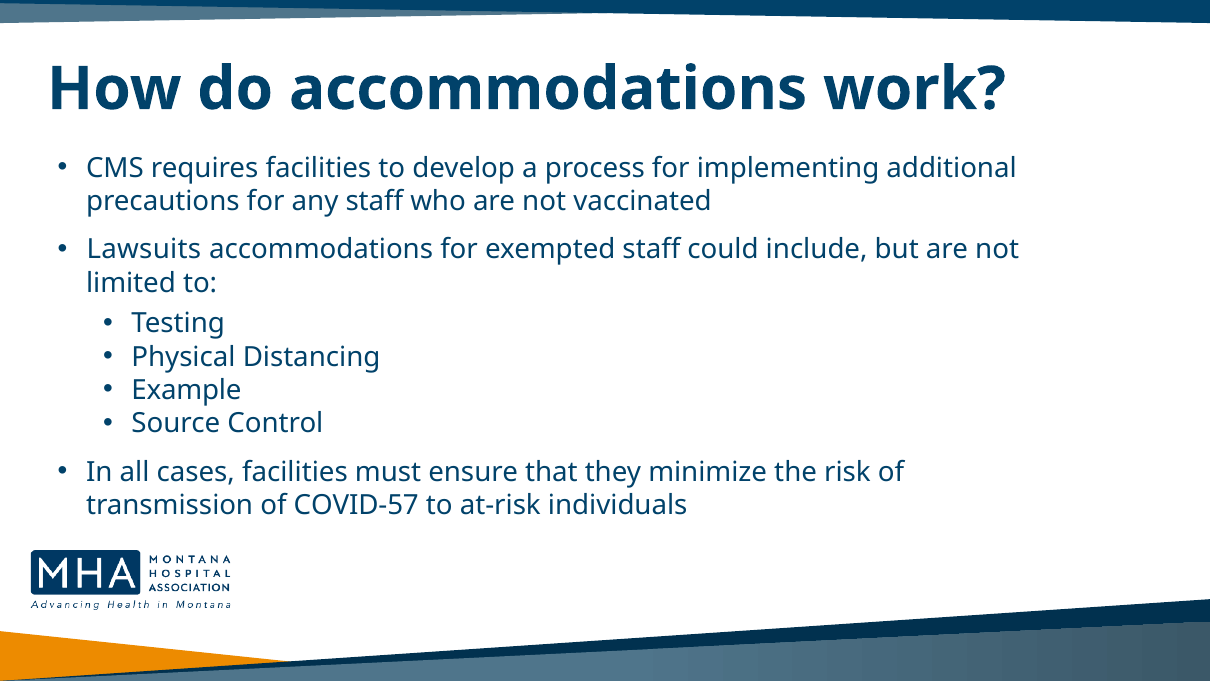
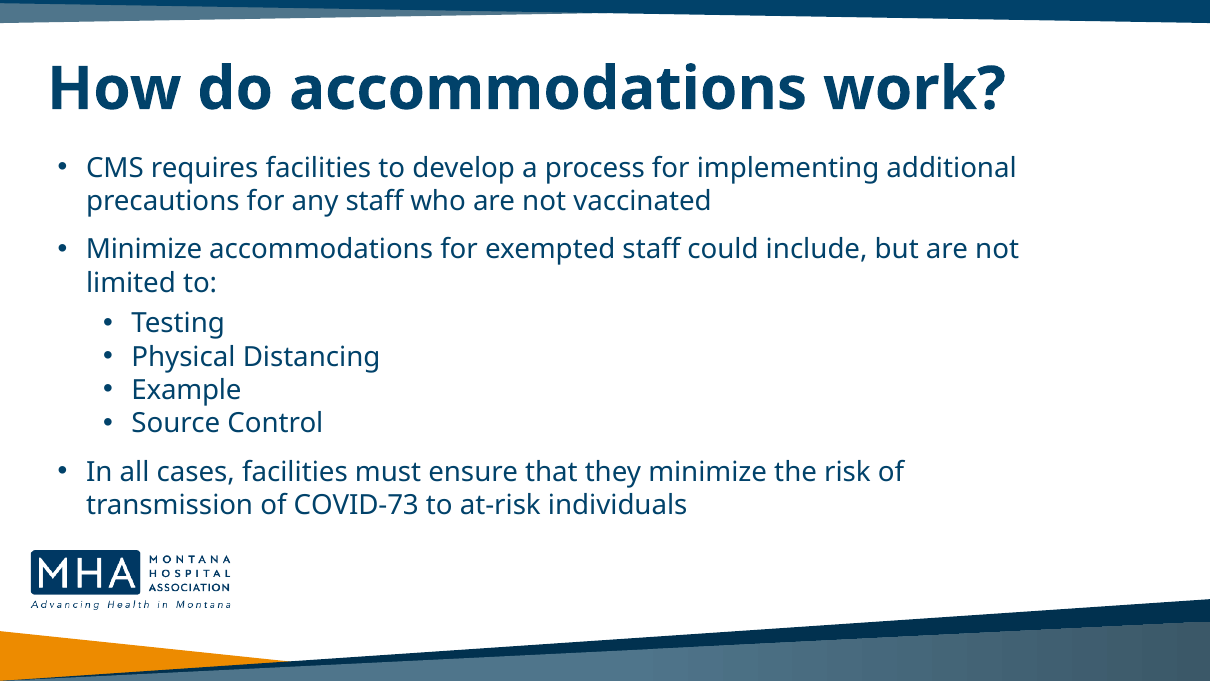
Lawsuits at (144, 249): Lawsuits -> Minimize
COVID-57: COVID-57 -> COVID-73
